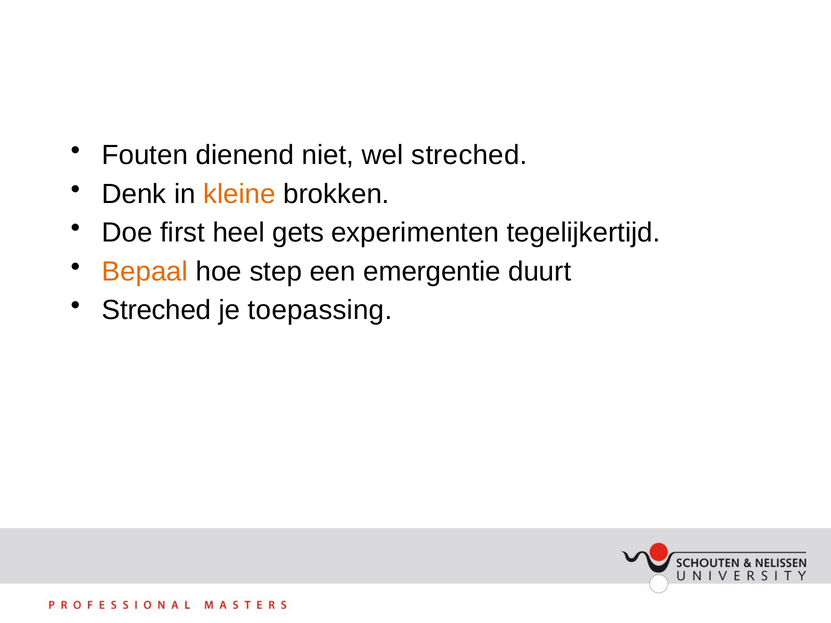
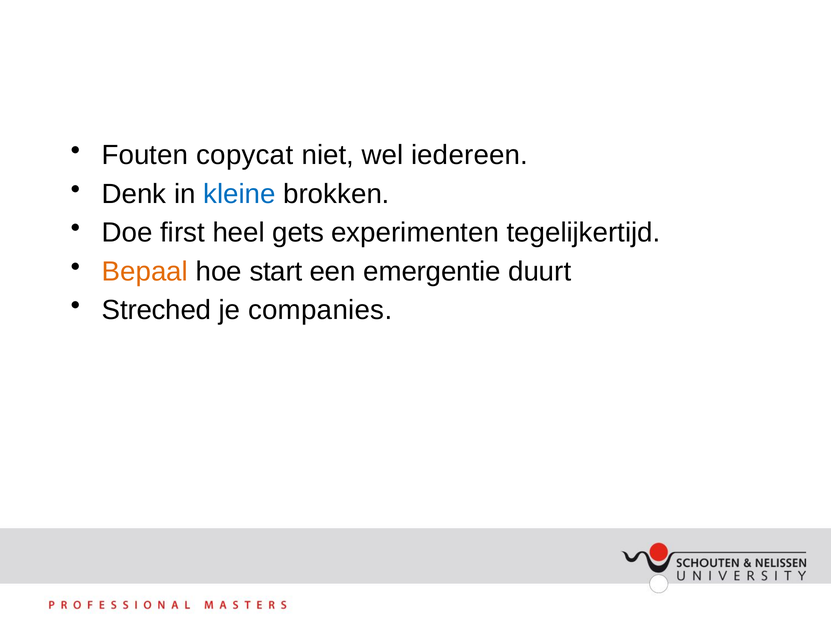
dienend: dienend -> copycat
wel streched: streched -> iedereen
kleine colour: orange -> blue
step: step -> start
toepassing: toepassing -> companies
